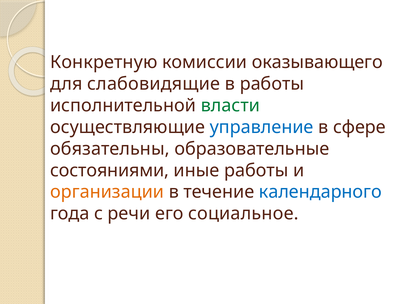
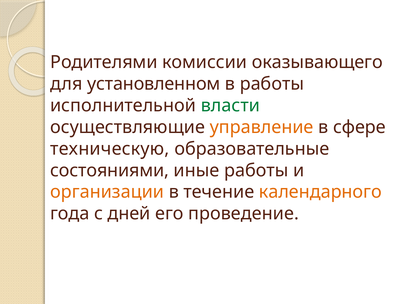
Конкретную: Конкретную -> Родителями
слабовидящие: слабовидящие -> установленном
управление colour: blue -> orange
обязательны: обязательны -> техническую
календарного colour: blue -> orange
речи: речи -> дней
социальное: социальное -> проведение
